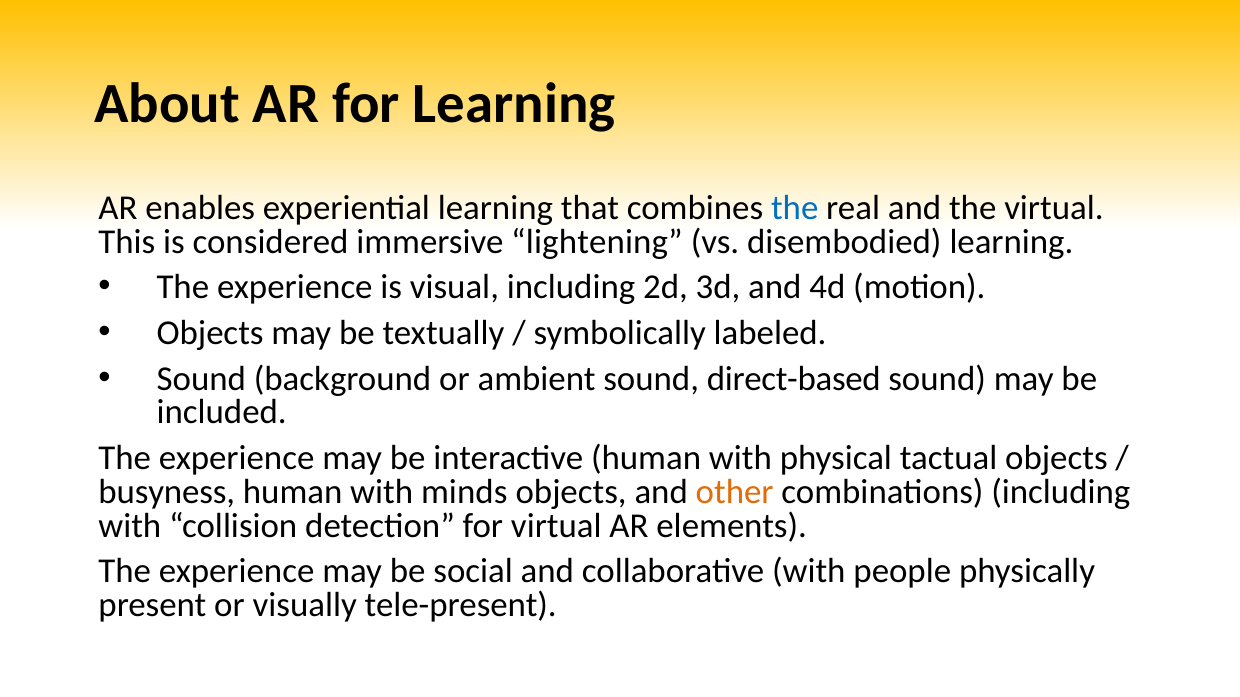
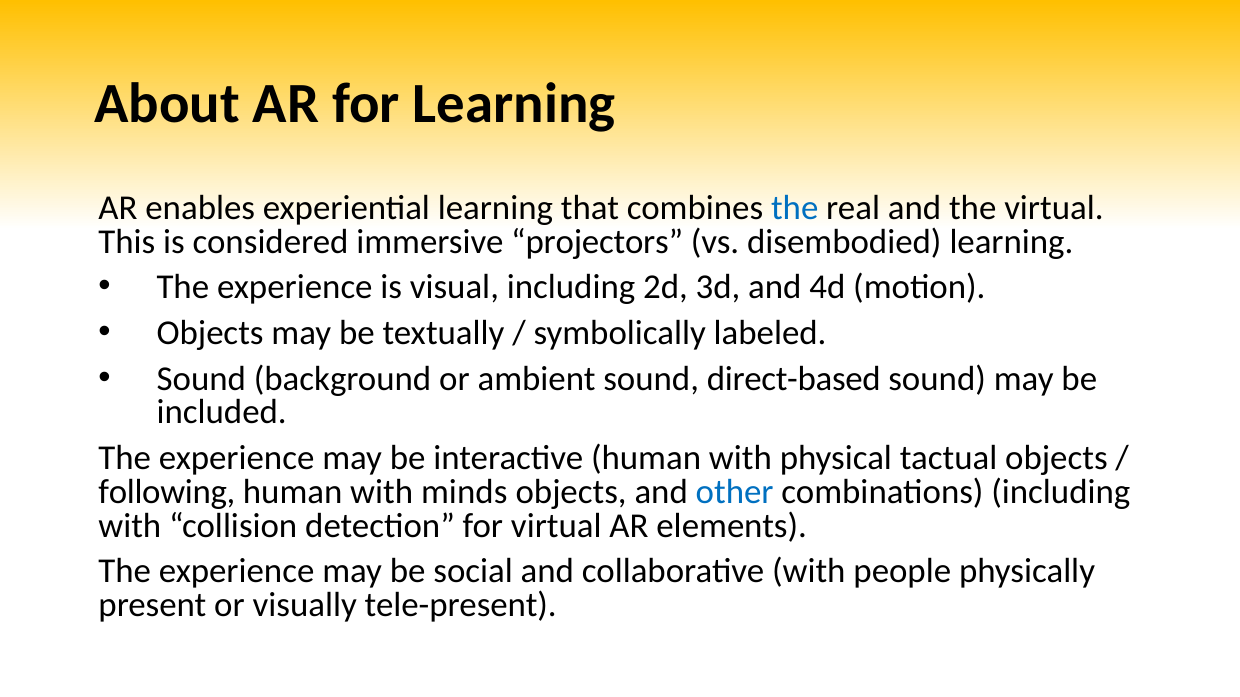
lightening: lightening -> projectors
busyness: busyness -> following
other colour: orange -> blue
